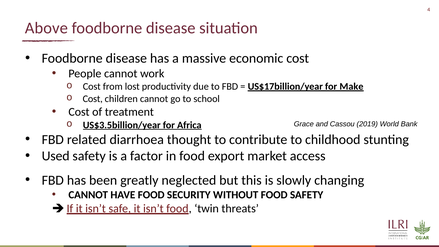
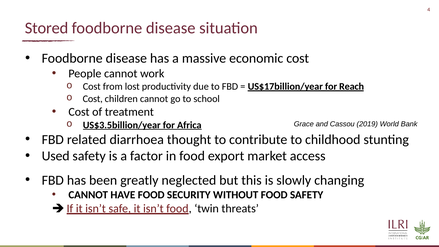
Above: Above -> Stored
Make: Make -> Reach
